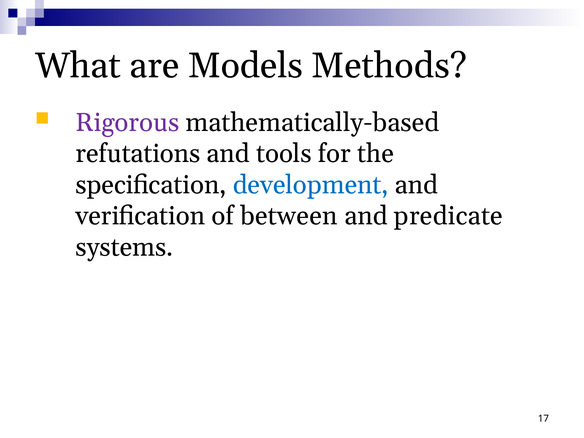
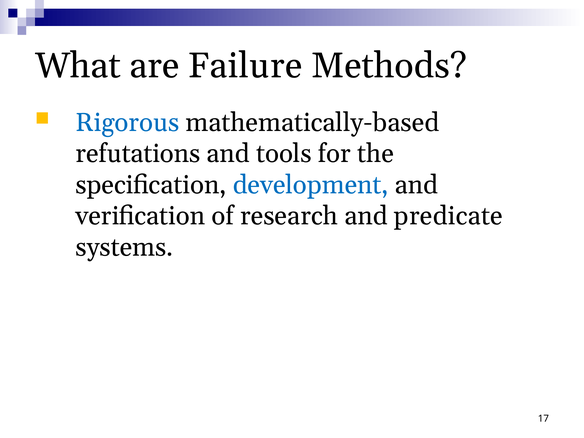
Models: Models -> Failure
Rigorous colour: purple -> blue
between: between -> research
